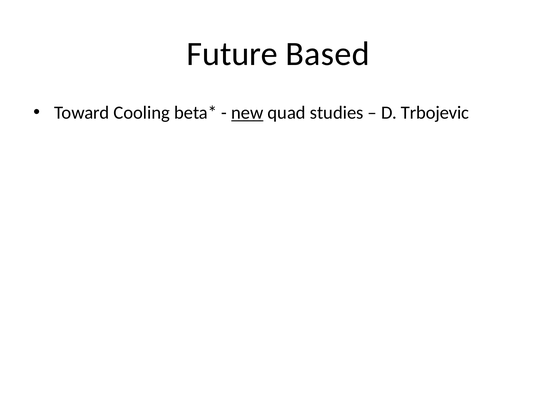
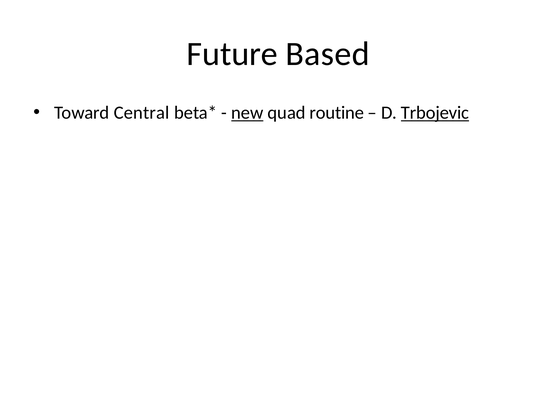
Cooling: Cooling -> Central
studies: studies -> routine
Trbojevic underline: none -> present
